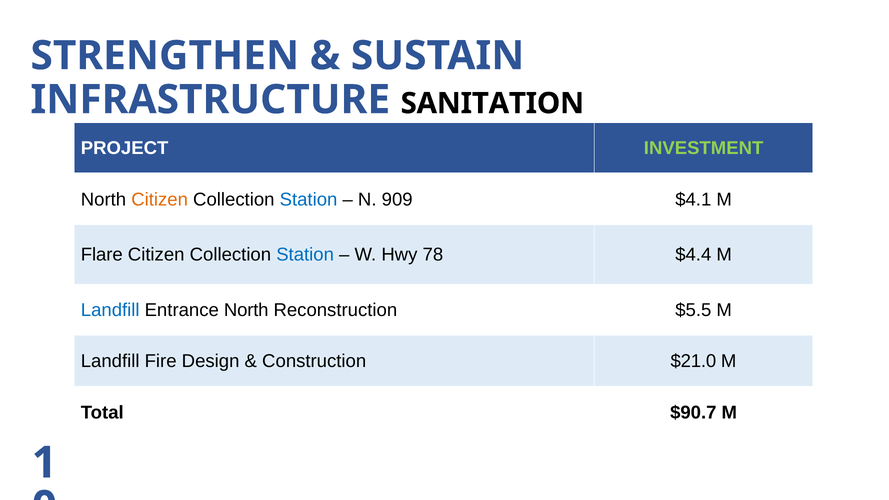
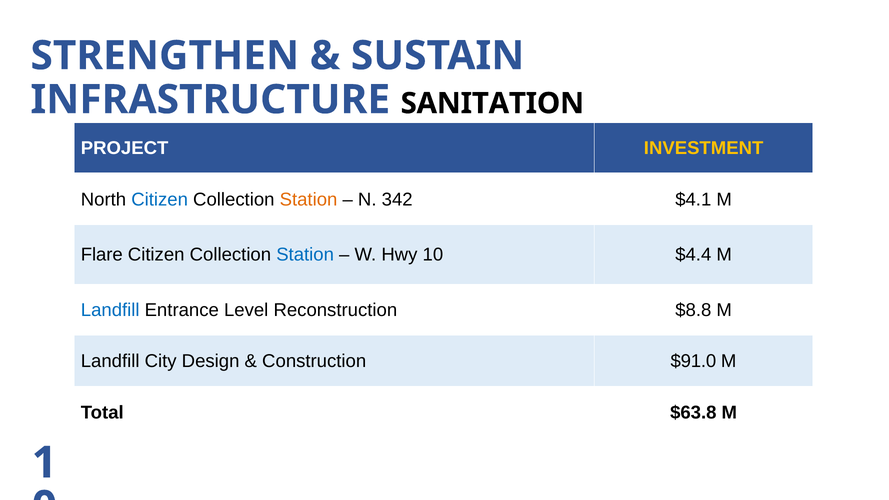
INVESTMENT colour: light green -> yellow
Citizen at (160, 200) colour: orange -> blue
Station at (309, 200) colour: blue -> orange
909: 909 -> 342
78: 78 -> 10
Entrance North: North -> Level
$5.5: $5.5 -> $8.8
Fire: Fire -> City
$21.0: $21.0 -> $91.0
$90.7: $90.7 -> $63.8
